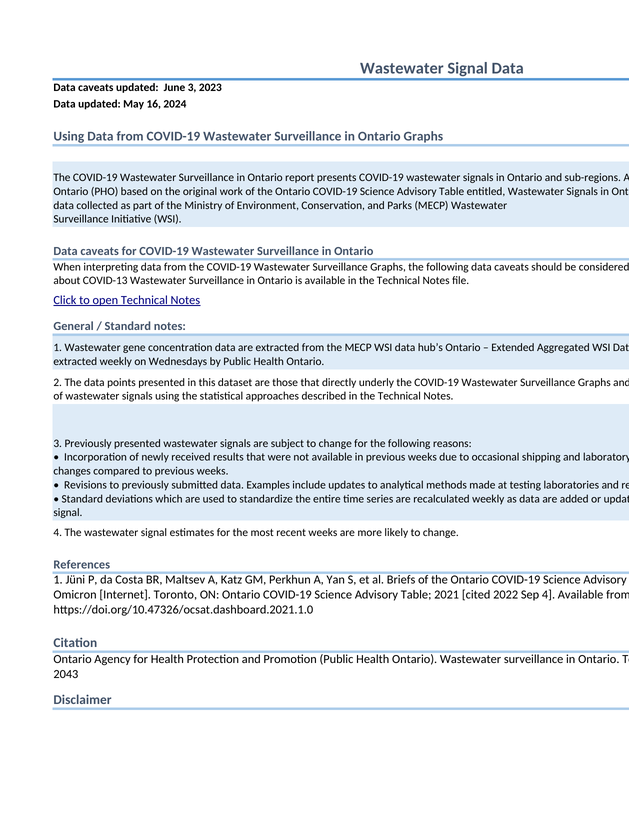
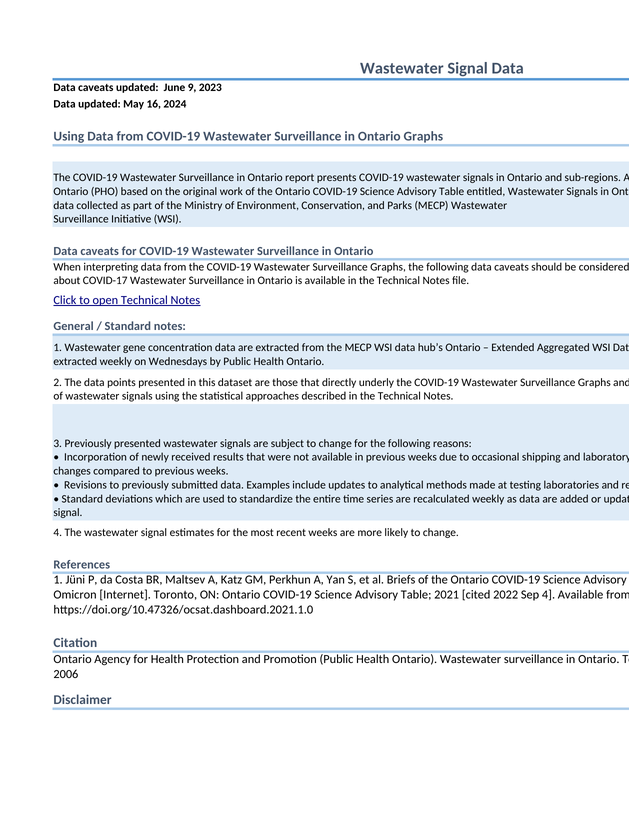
June 3: 3 -> 9
COVID-13: COVID-13 -> COVID-17
2043: 2043 -> 2006
